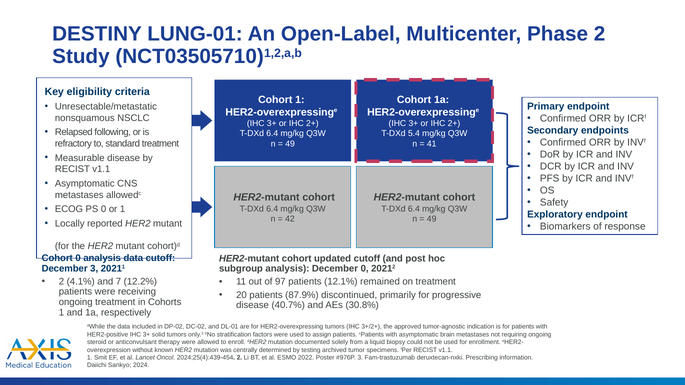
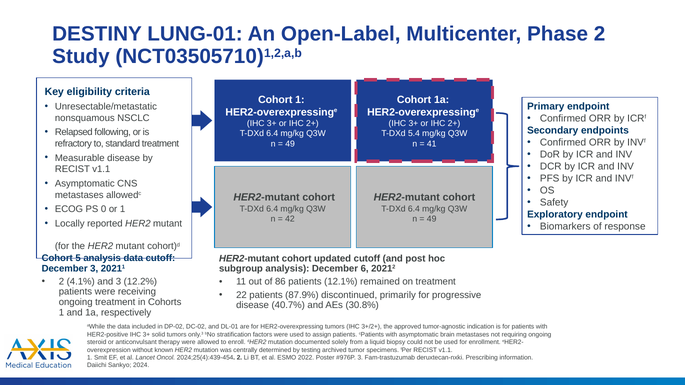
Cohort 0: 0 -> 5
December 0: 0 -> 6
and 7: 7 -> 3
97: 97 -> 86
20: 20 -> 22
